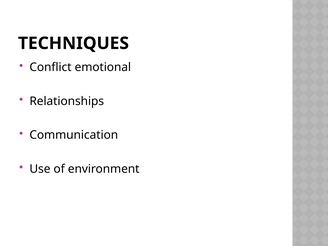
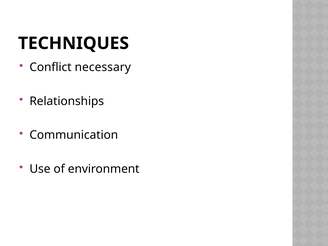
emotional: emotional -> necessary
